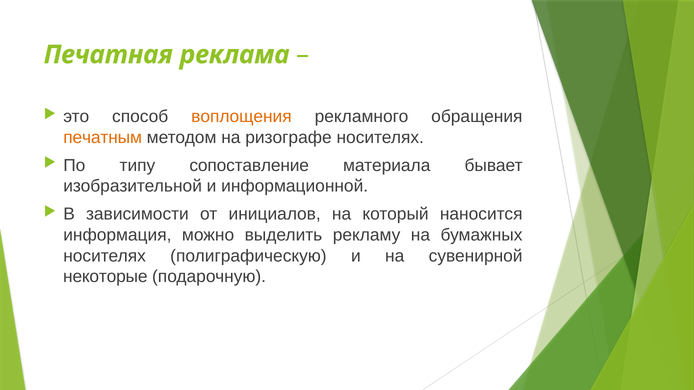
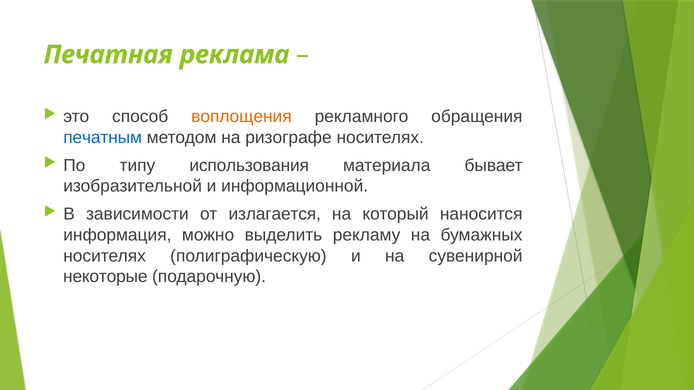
печатным colour: orange -> blue
сопоставление: сопоставление -> использования
инициалов: инициалов -> излагается
